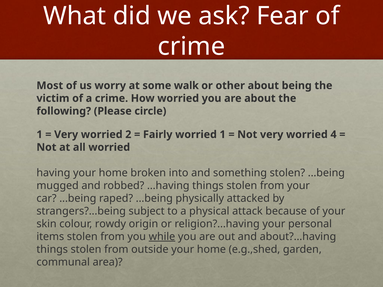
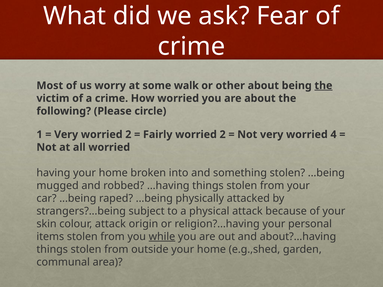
the at (323, 86) underline: none -> present
Fairly worried 1: 1 -> 2
colour rowdy: rowdy -> attack
